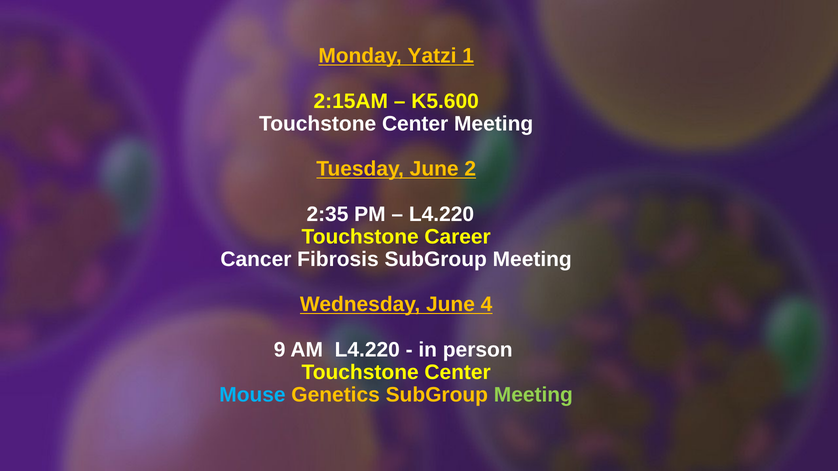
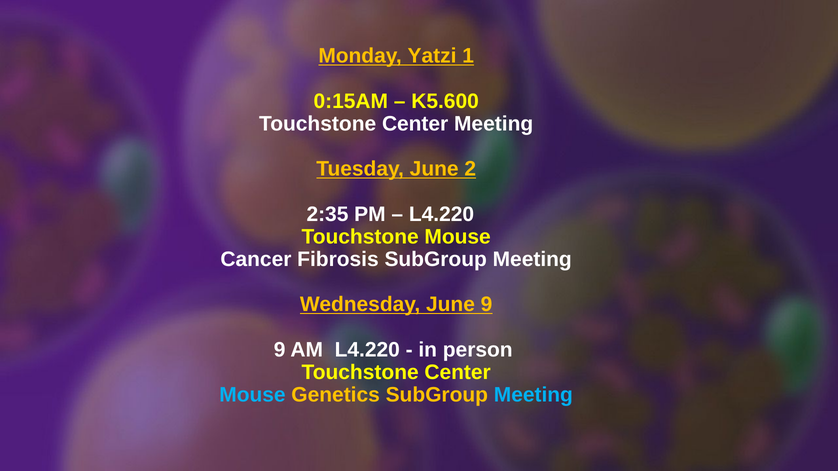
2:15AM: 2:15AM -> 0:15AM
Touchstone Career: Career -> Mouse
June 4: 4 -> 9
Meeting at (533, 395) colour: light green -> light blue
